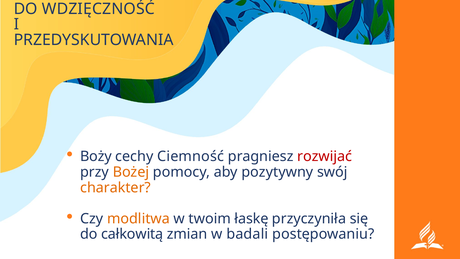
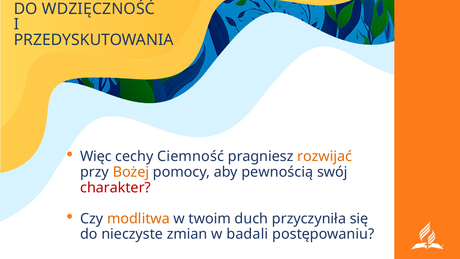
Boży: Boży -> Więc
rozwijać colour: red -> orange
pozytywny: pozytywny -> pewnością
charakter colour: orange -> red
łaskę: łaskę -> duch
całkowitą: całkowitą -> nieczyste
